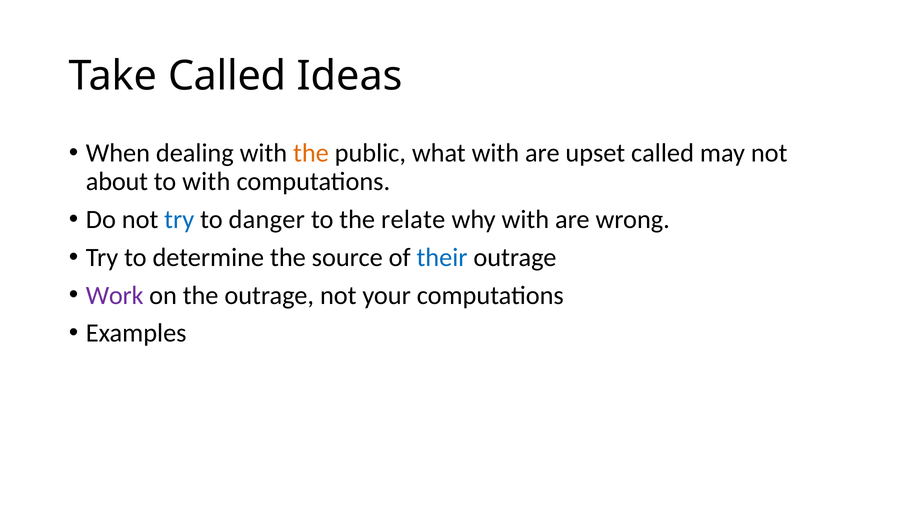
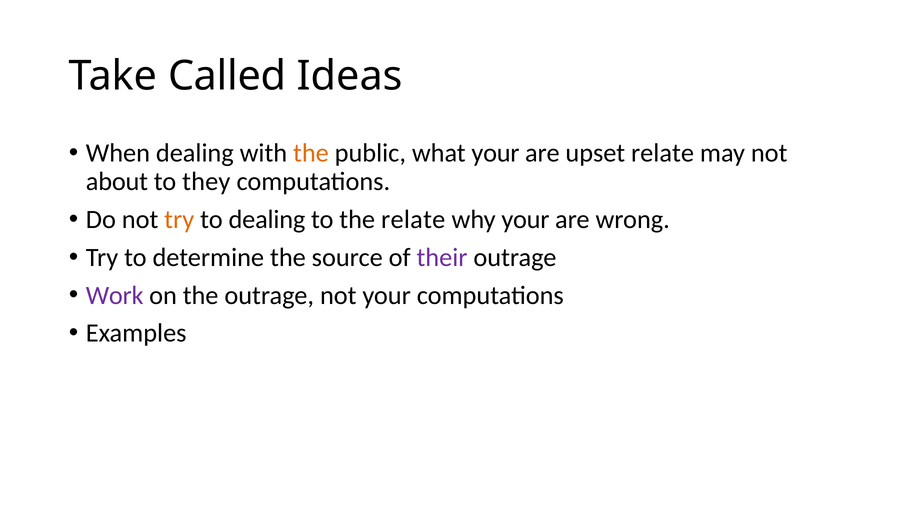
what with: with -> your
upset called: called -> relate
to with: with -> they
try at (179, 219) colour: blue -> orange
to danger: danger -> dealing
why with: with -> your
their colour: blue -> purple
